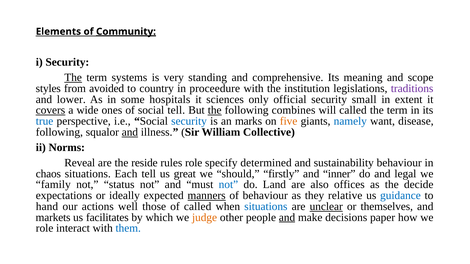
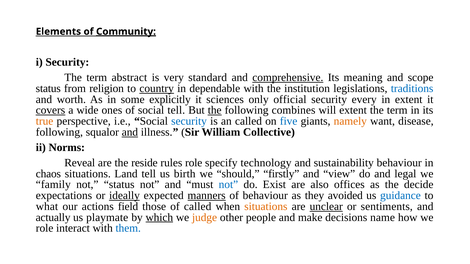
The at (73, 78) underline: present -> none
systems: systems -> abstract
standing: standing -> standard
comprehensive underline: none -> present
styles at (48, 89): styles -> status
avoided: avoided -> religion
country underline: none -> present
proceedure: proceedure -> dependable
traditions colour: purple -> blue
lower: lower -> worth
hospitals: hospitals -> explicitly
small: small -> every
will called: called -> extent
true colour: blue -> orange
an marks: marks -> called
five colour: orange -> blue
namely colour: blue -> orange
determined: determined -> technology
Each: Each -> Land
great: great -> birth
inner: inner -> view
Land: Land -> Exist
ideally underline: none -> present
relative: relative -> avoided
hand: hand -> what
well: well -> field
situations at (266, 207) colour: blue -> orange
themselves: themselves -> sentiments
markets: markets -> actually
facilitates: facilitates -> playmate
which underline: none -> present
and at (287, 218) underline: present -> none
paper: paper -> name
